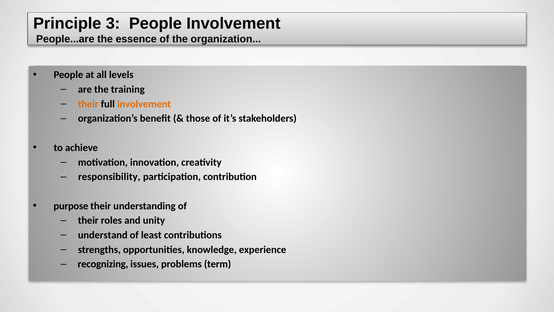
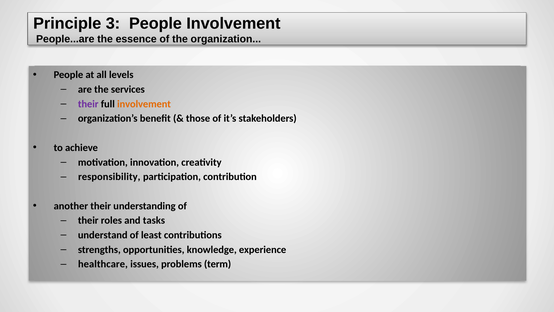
training: training -> services
their at (88, 104) colour: orange -> purple
purpose: purpose -> another
unity: unity -> tasks
recognizing: recognizing -> healthcare
